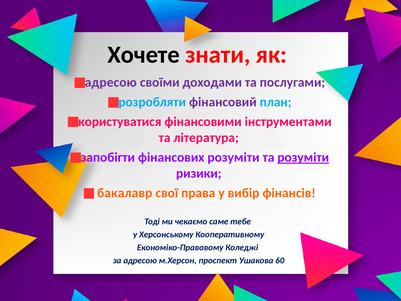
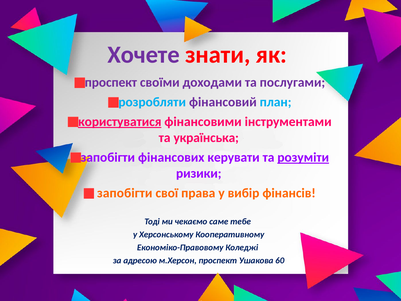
Хочете colour: black -> purple
адресою at (111, 82): адресою -> проспект
користуватися underline: none -> present
література: література -> українська
фінансових розуміти: розуміти -> керувати
бакалавр at (125, 193): бакалавр -> запобігти
